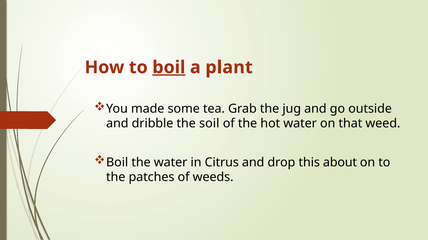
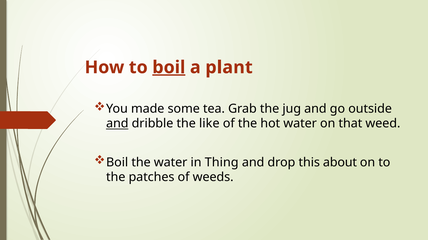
and at (117, 124) underline: none -> present
soil: soil -> like
Citrus: Citrus -> Thing
